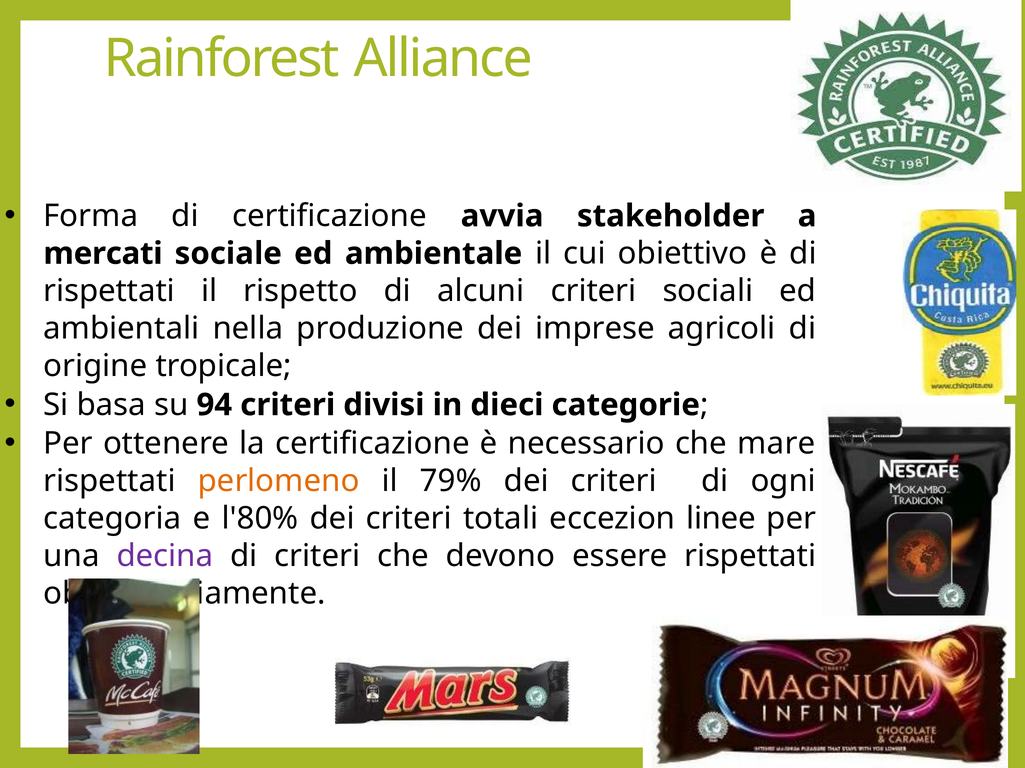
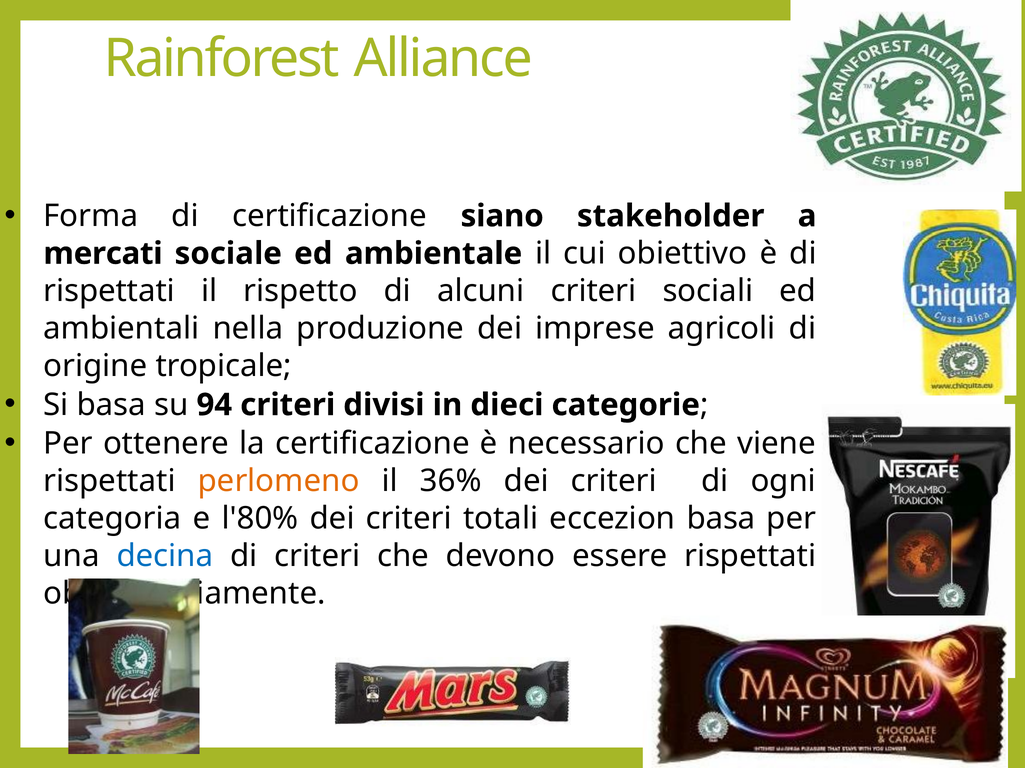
avvia: avvia -> siano
mare: mare -> viene
79%: 79% -> 36%
eccezion linee: linee -> basa
decina colour: purple -> blue
